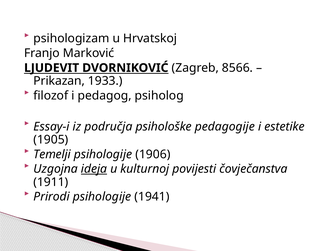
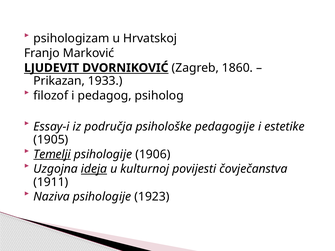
8566: 8566 -> 1860
Temelji underline: none -> present
Prirodi: Prirodi -> Naziva
1941: 1941 -> 1923
